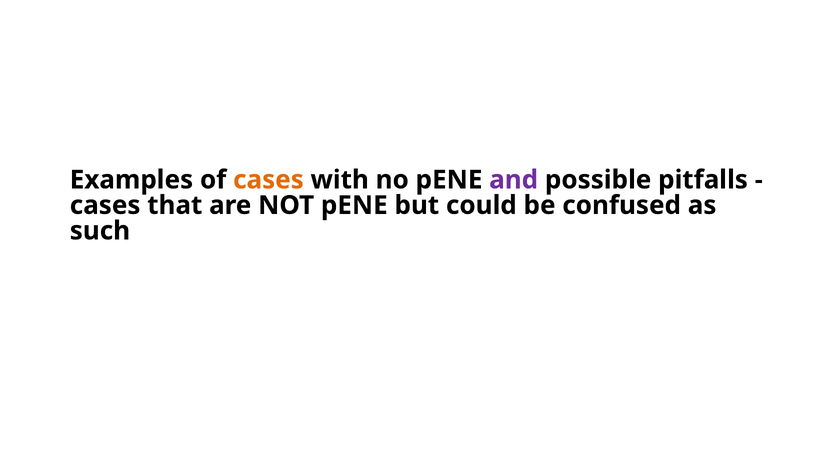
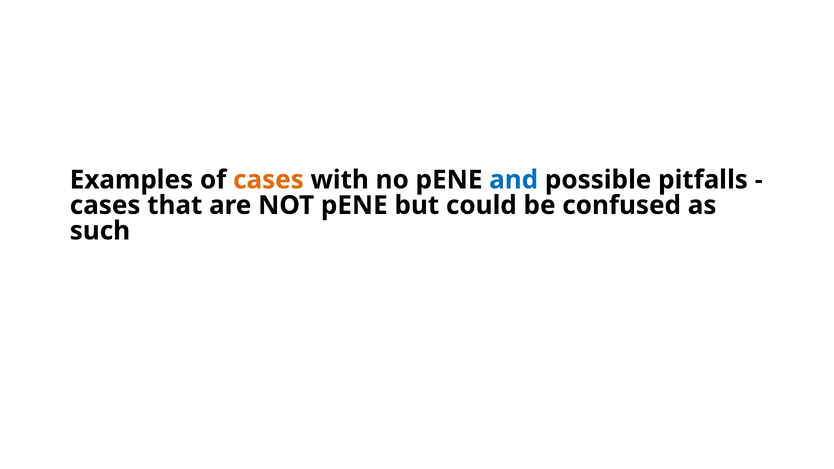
and colour: purple -> blue
